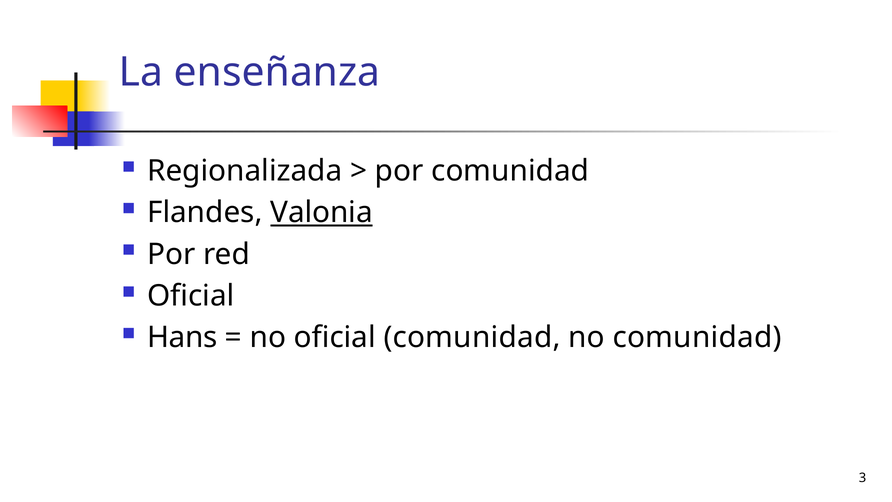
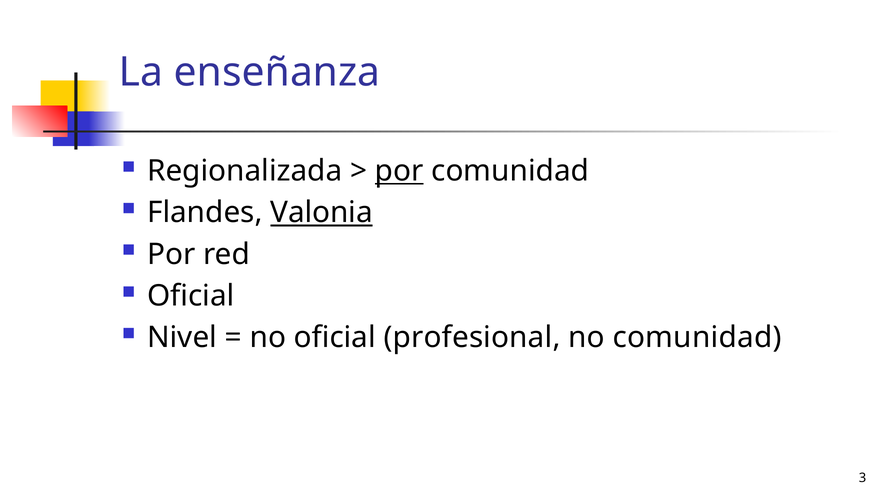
por at (399, 171) underline: none -> present
Hans: Hans -> Nivel
oficial comunidad: comunidad -> profesional
